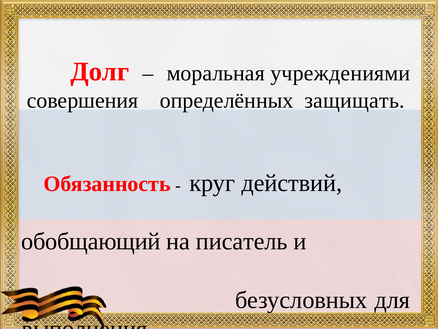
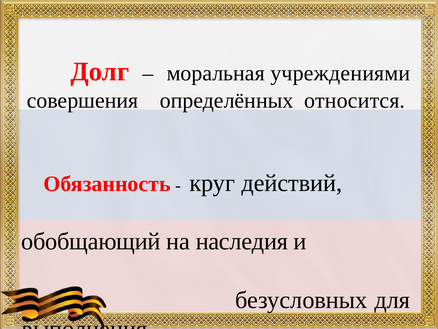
защищать: защищать -> относится
писатель: писатель -> наследия
